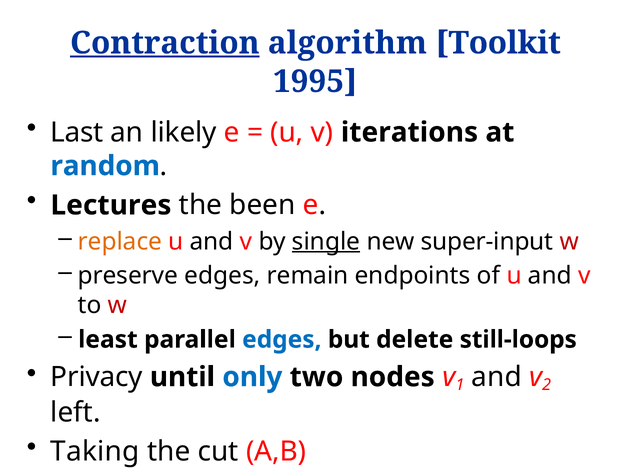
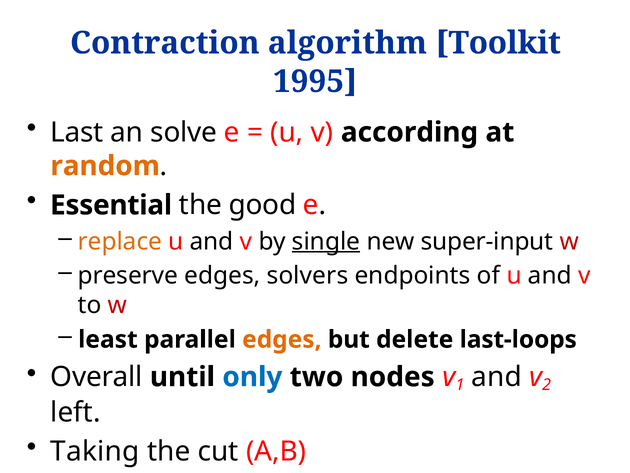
Contraction underline: present -> none
likely: likely -> solve
iterations: iterations -> according
random colour: blue -> orange
Lectures: Lectures -> Essential
been: been -> good
remain: remain -> solvers
edges at (282, 339) colour: blue -> orange
still-loops: still-loops -> last-loops
Privacy: Privacy -> Overall
